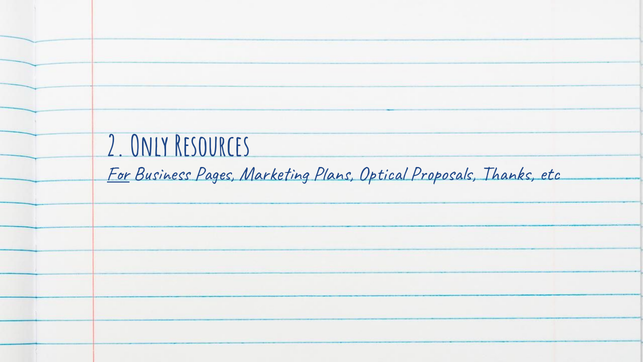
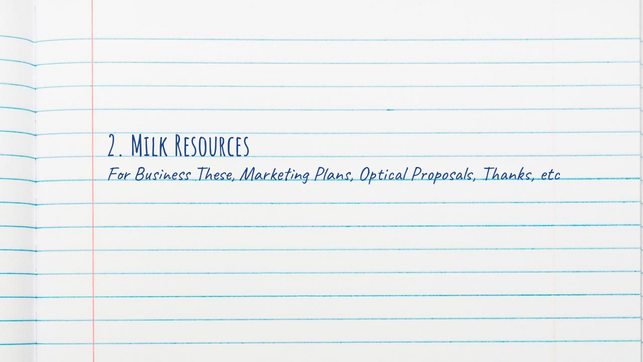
Only: Only -> Milk
For underline: present -> none
Pages: Pages -> These
